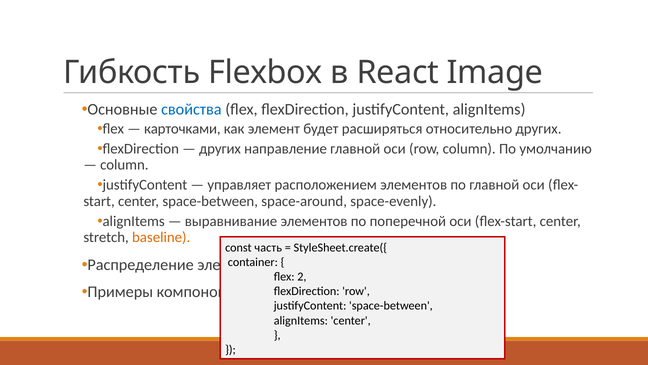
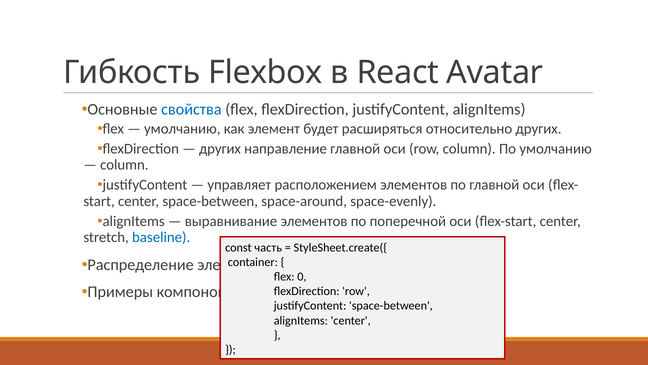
Image: Image -> Avatar
карточками at (182, 129): карточками -> умолчанию
baseline colour: orange -> blue
2: 2 -> 0
